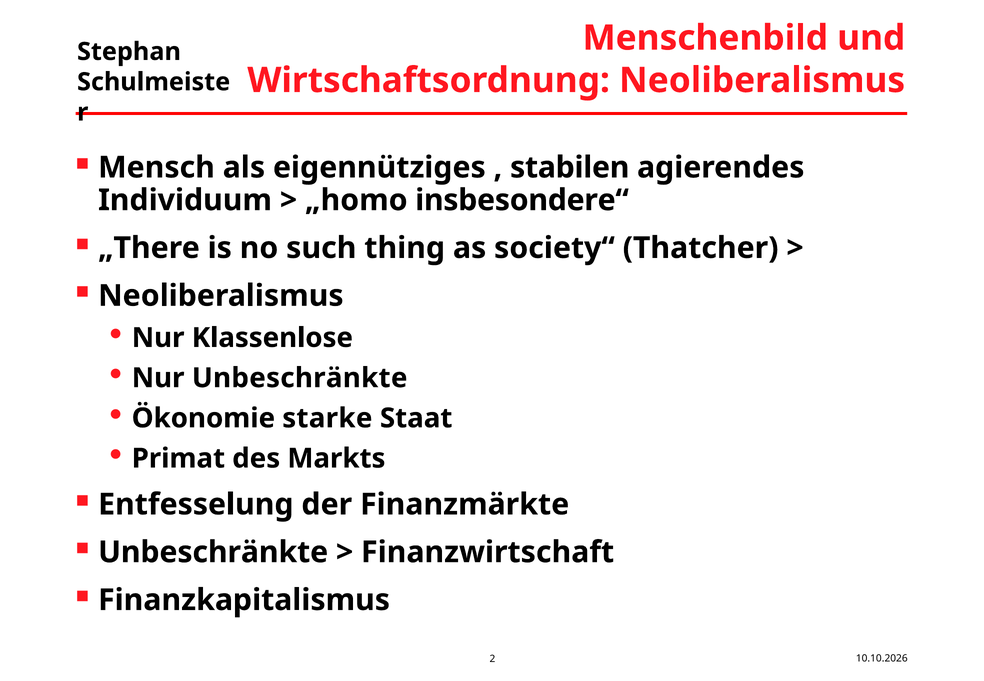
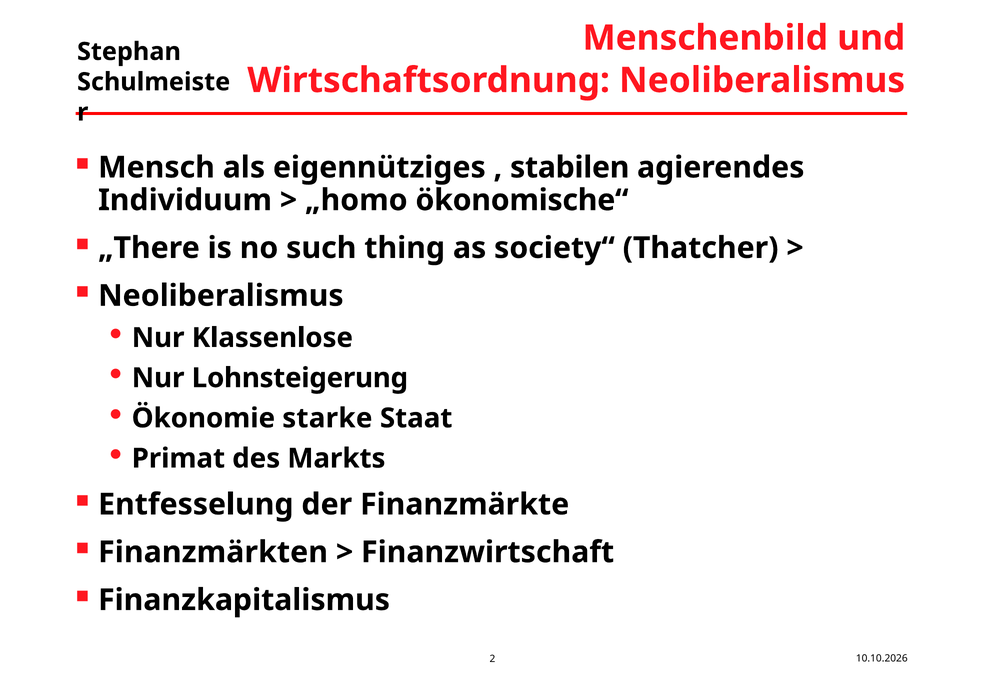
insbesondere“: insbesondere“ -> ökonomische“
Nur Unbeschränkte: Unbeschränkte -> Lohnsteigerung
Unbeschränkte at (213, 552): Unbeschränkte -> Finanzmärkten
